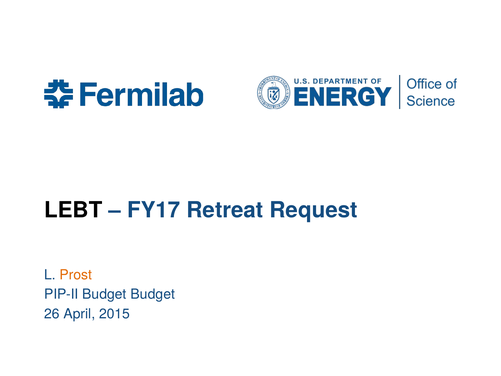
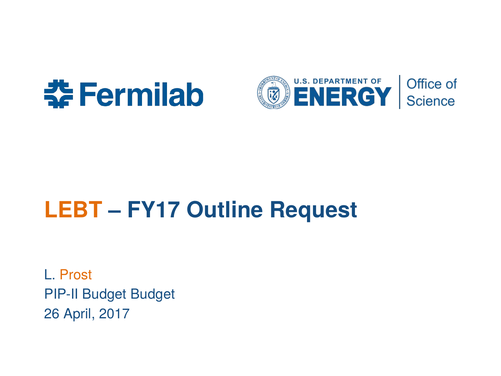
LEBT colour: black -> orange
Retreat: Retreat -> Outline
2015: 2015 -> 2017
